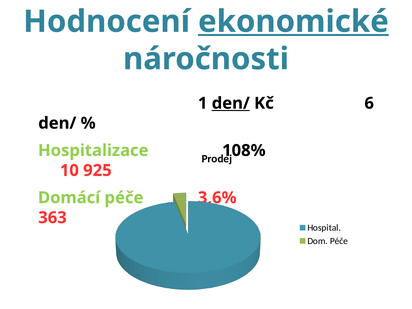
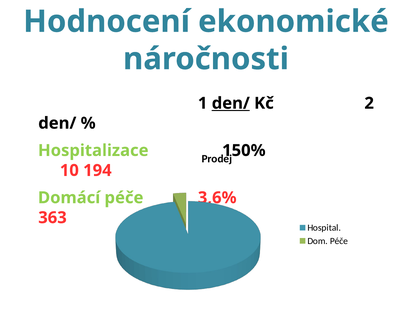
ekonomické underline: present -> none
6: 6 -> 2
108%: 108% -> 150%
925: 925 -> 194
